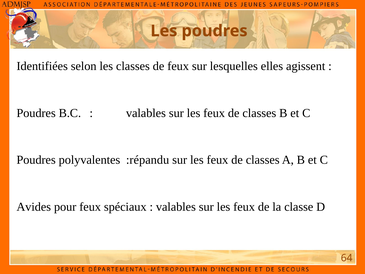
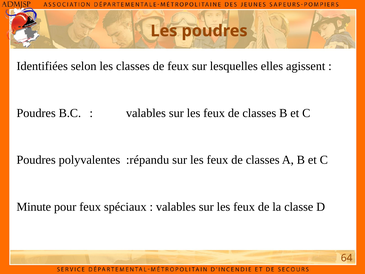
Avides: Avides -> Minute
